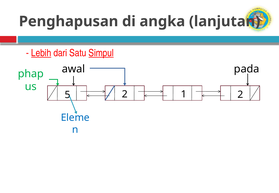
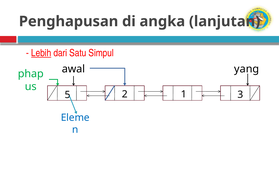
Simpul underline: present -> none
pada: pada -> yang
1 2: 2 -> 3
